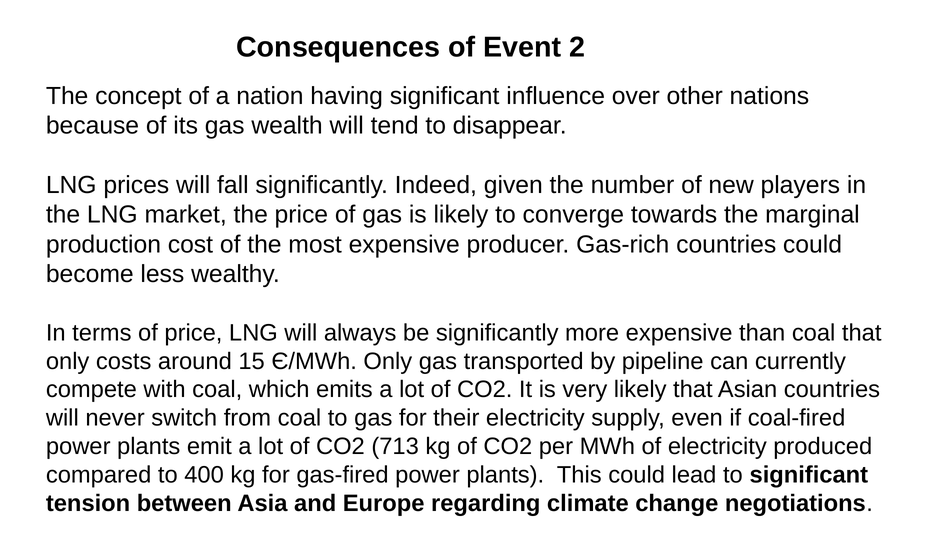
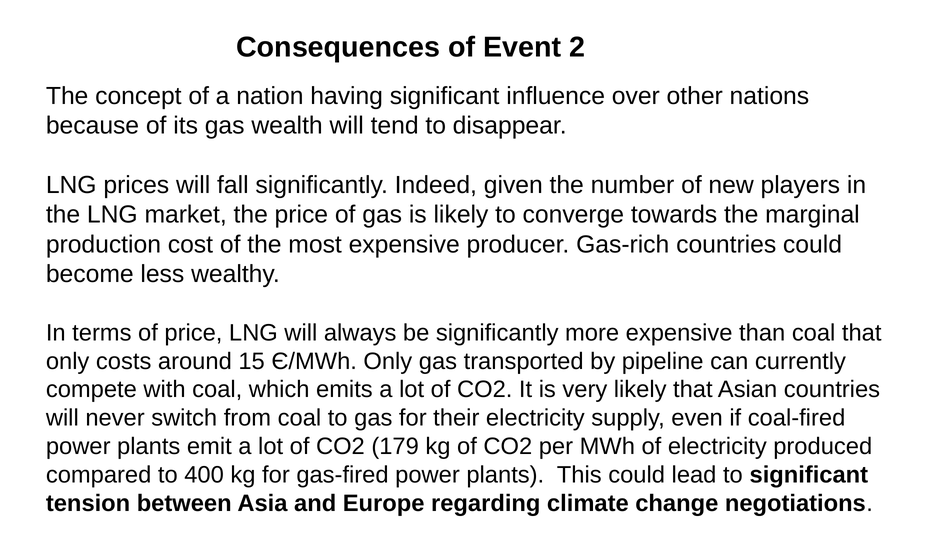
713: 713 -> 179
